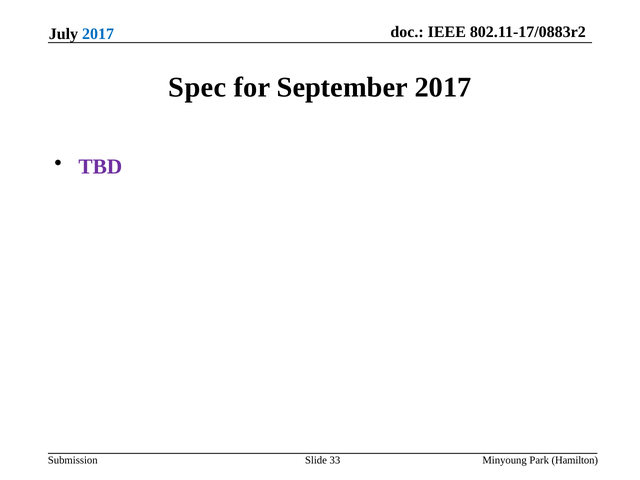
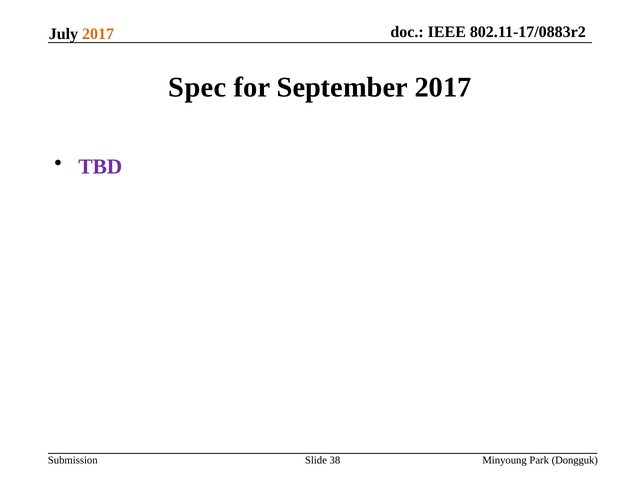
2017 at (98, 34) colour: blue -> orange
33: 33 -> 38
Hamilton: Hamilton -> Dongguk
